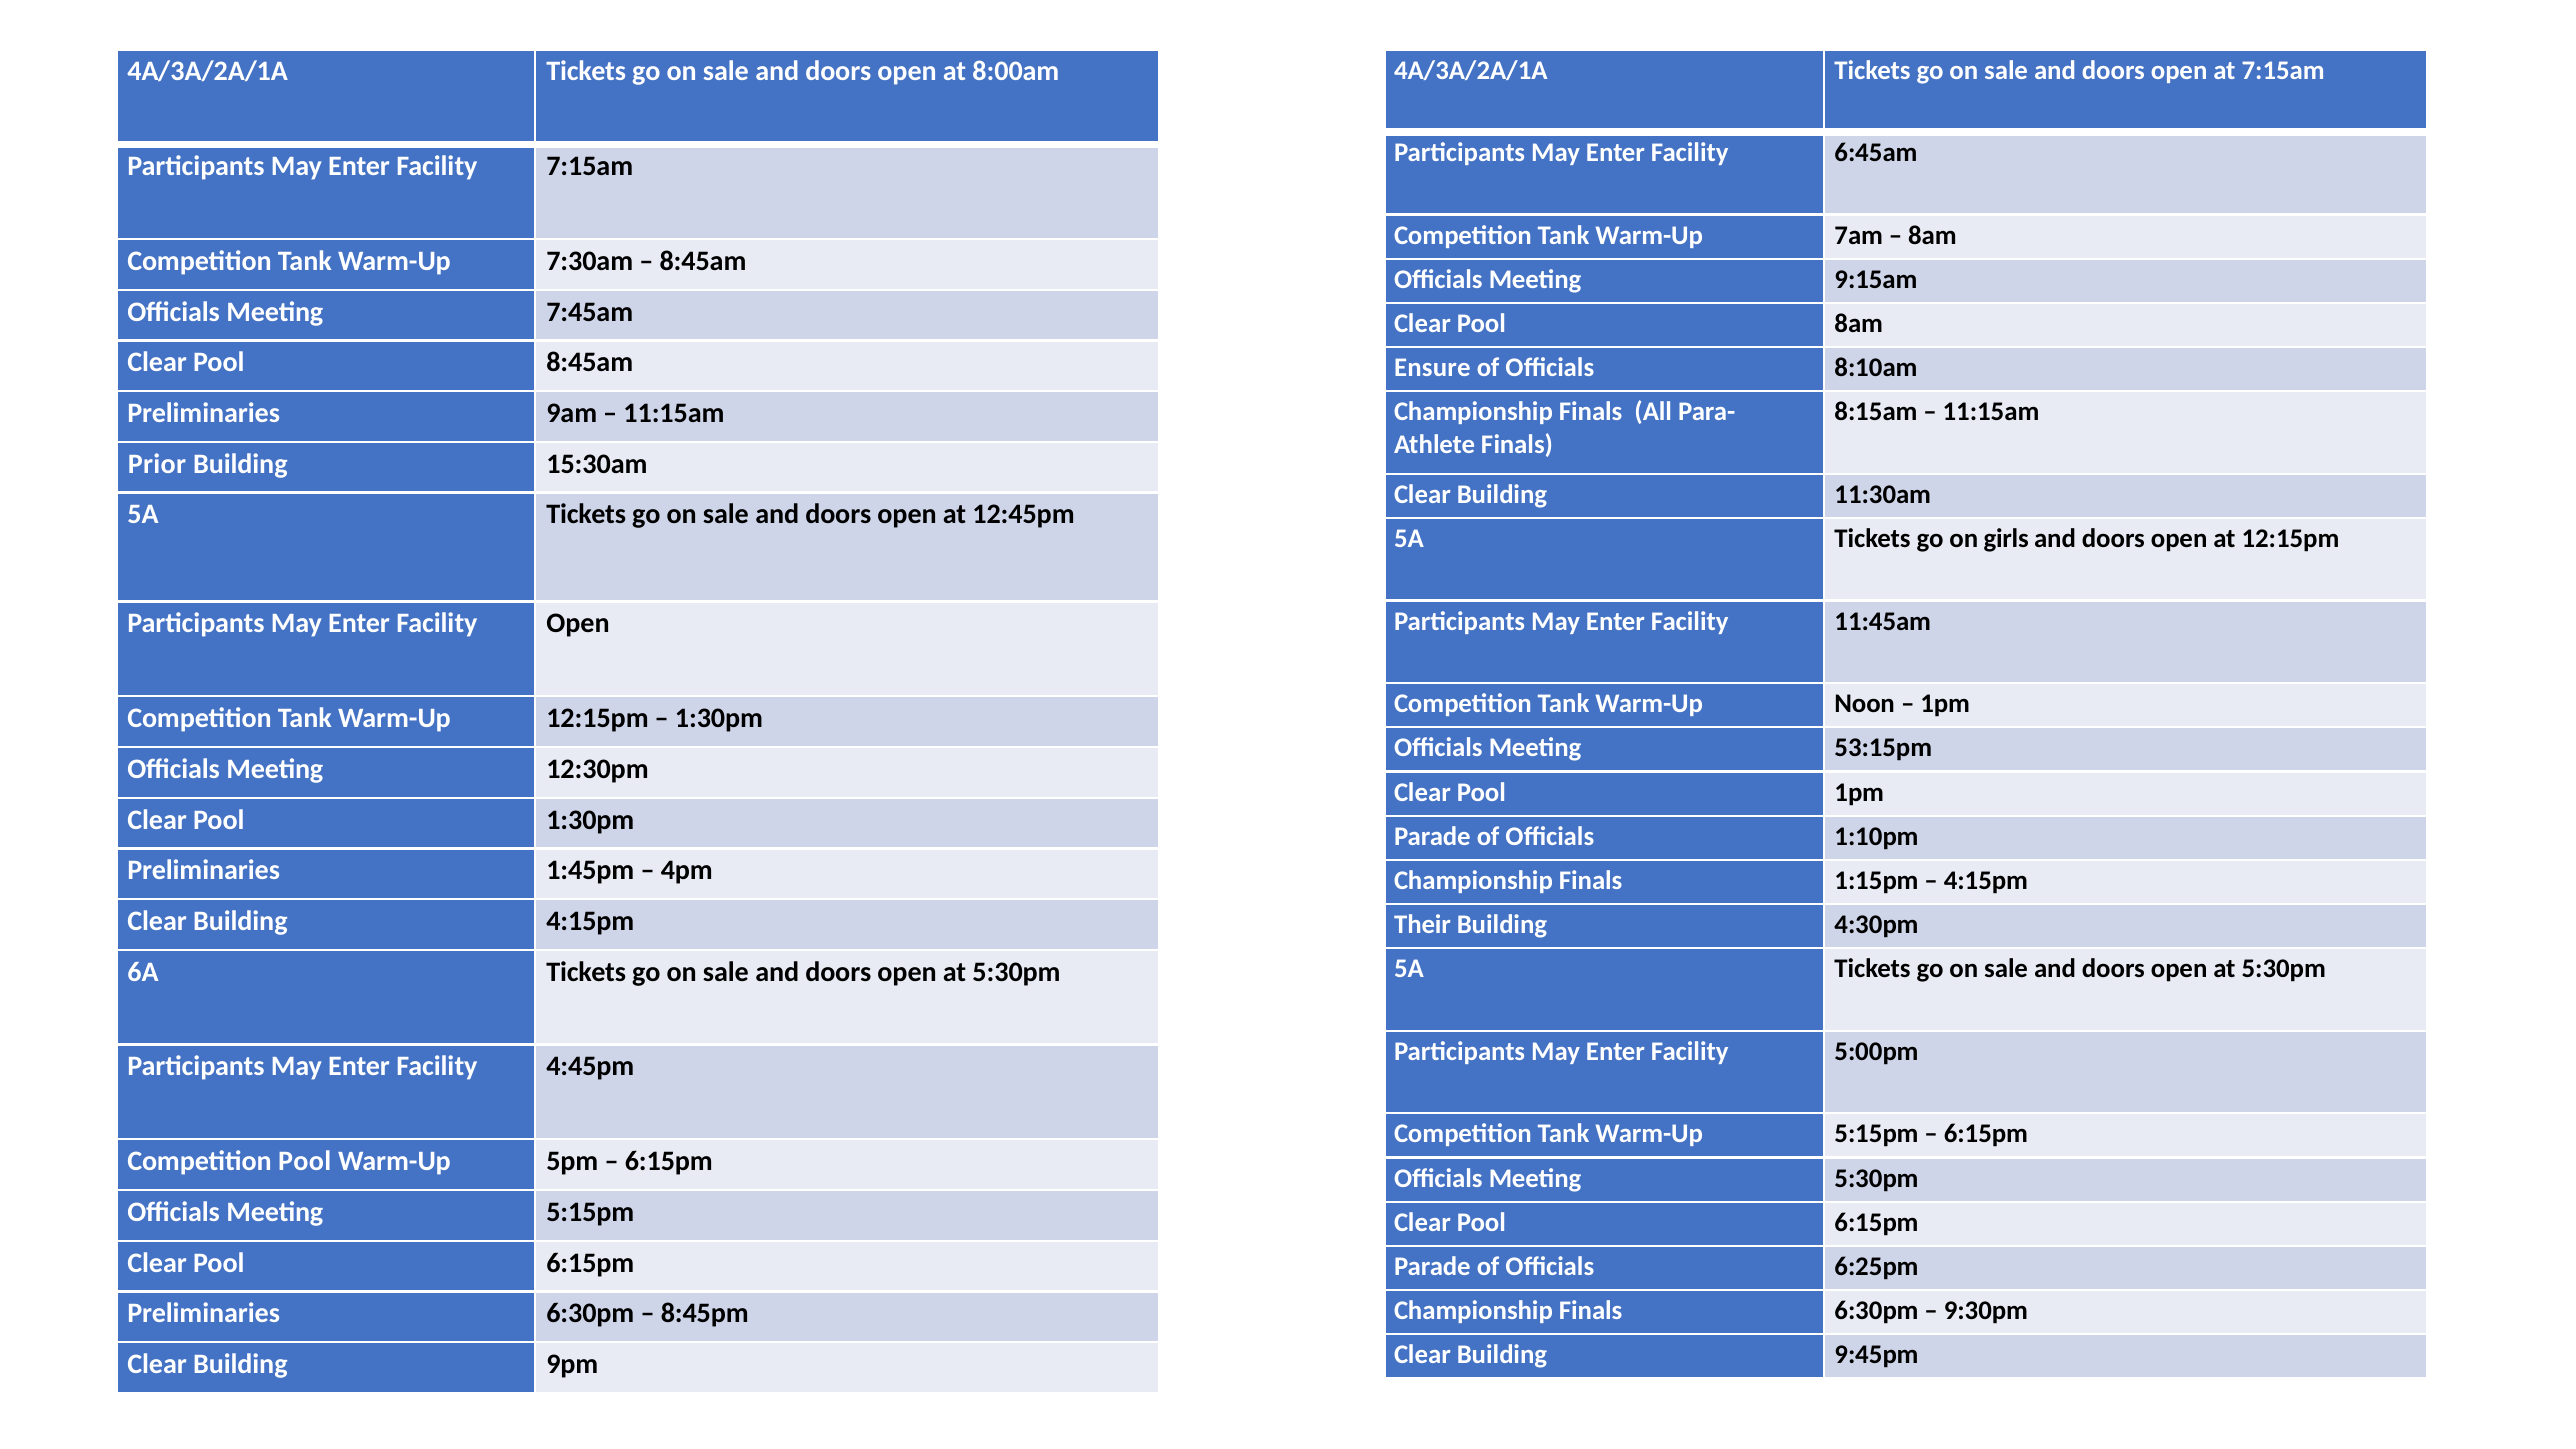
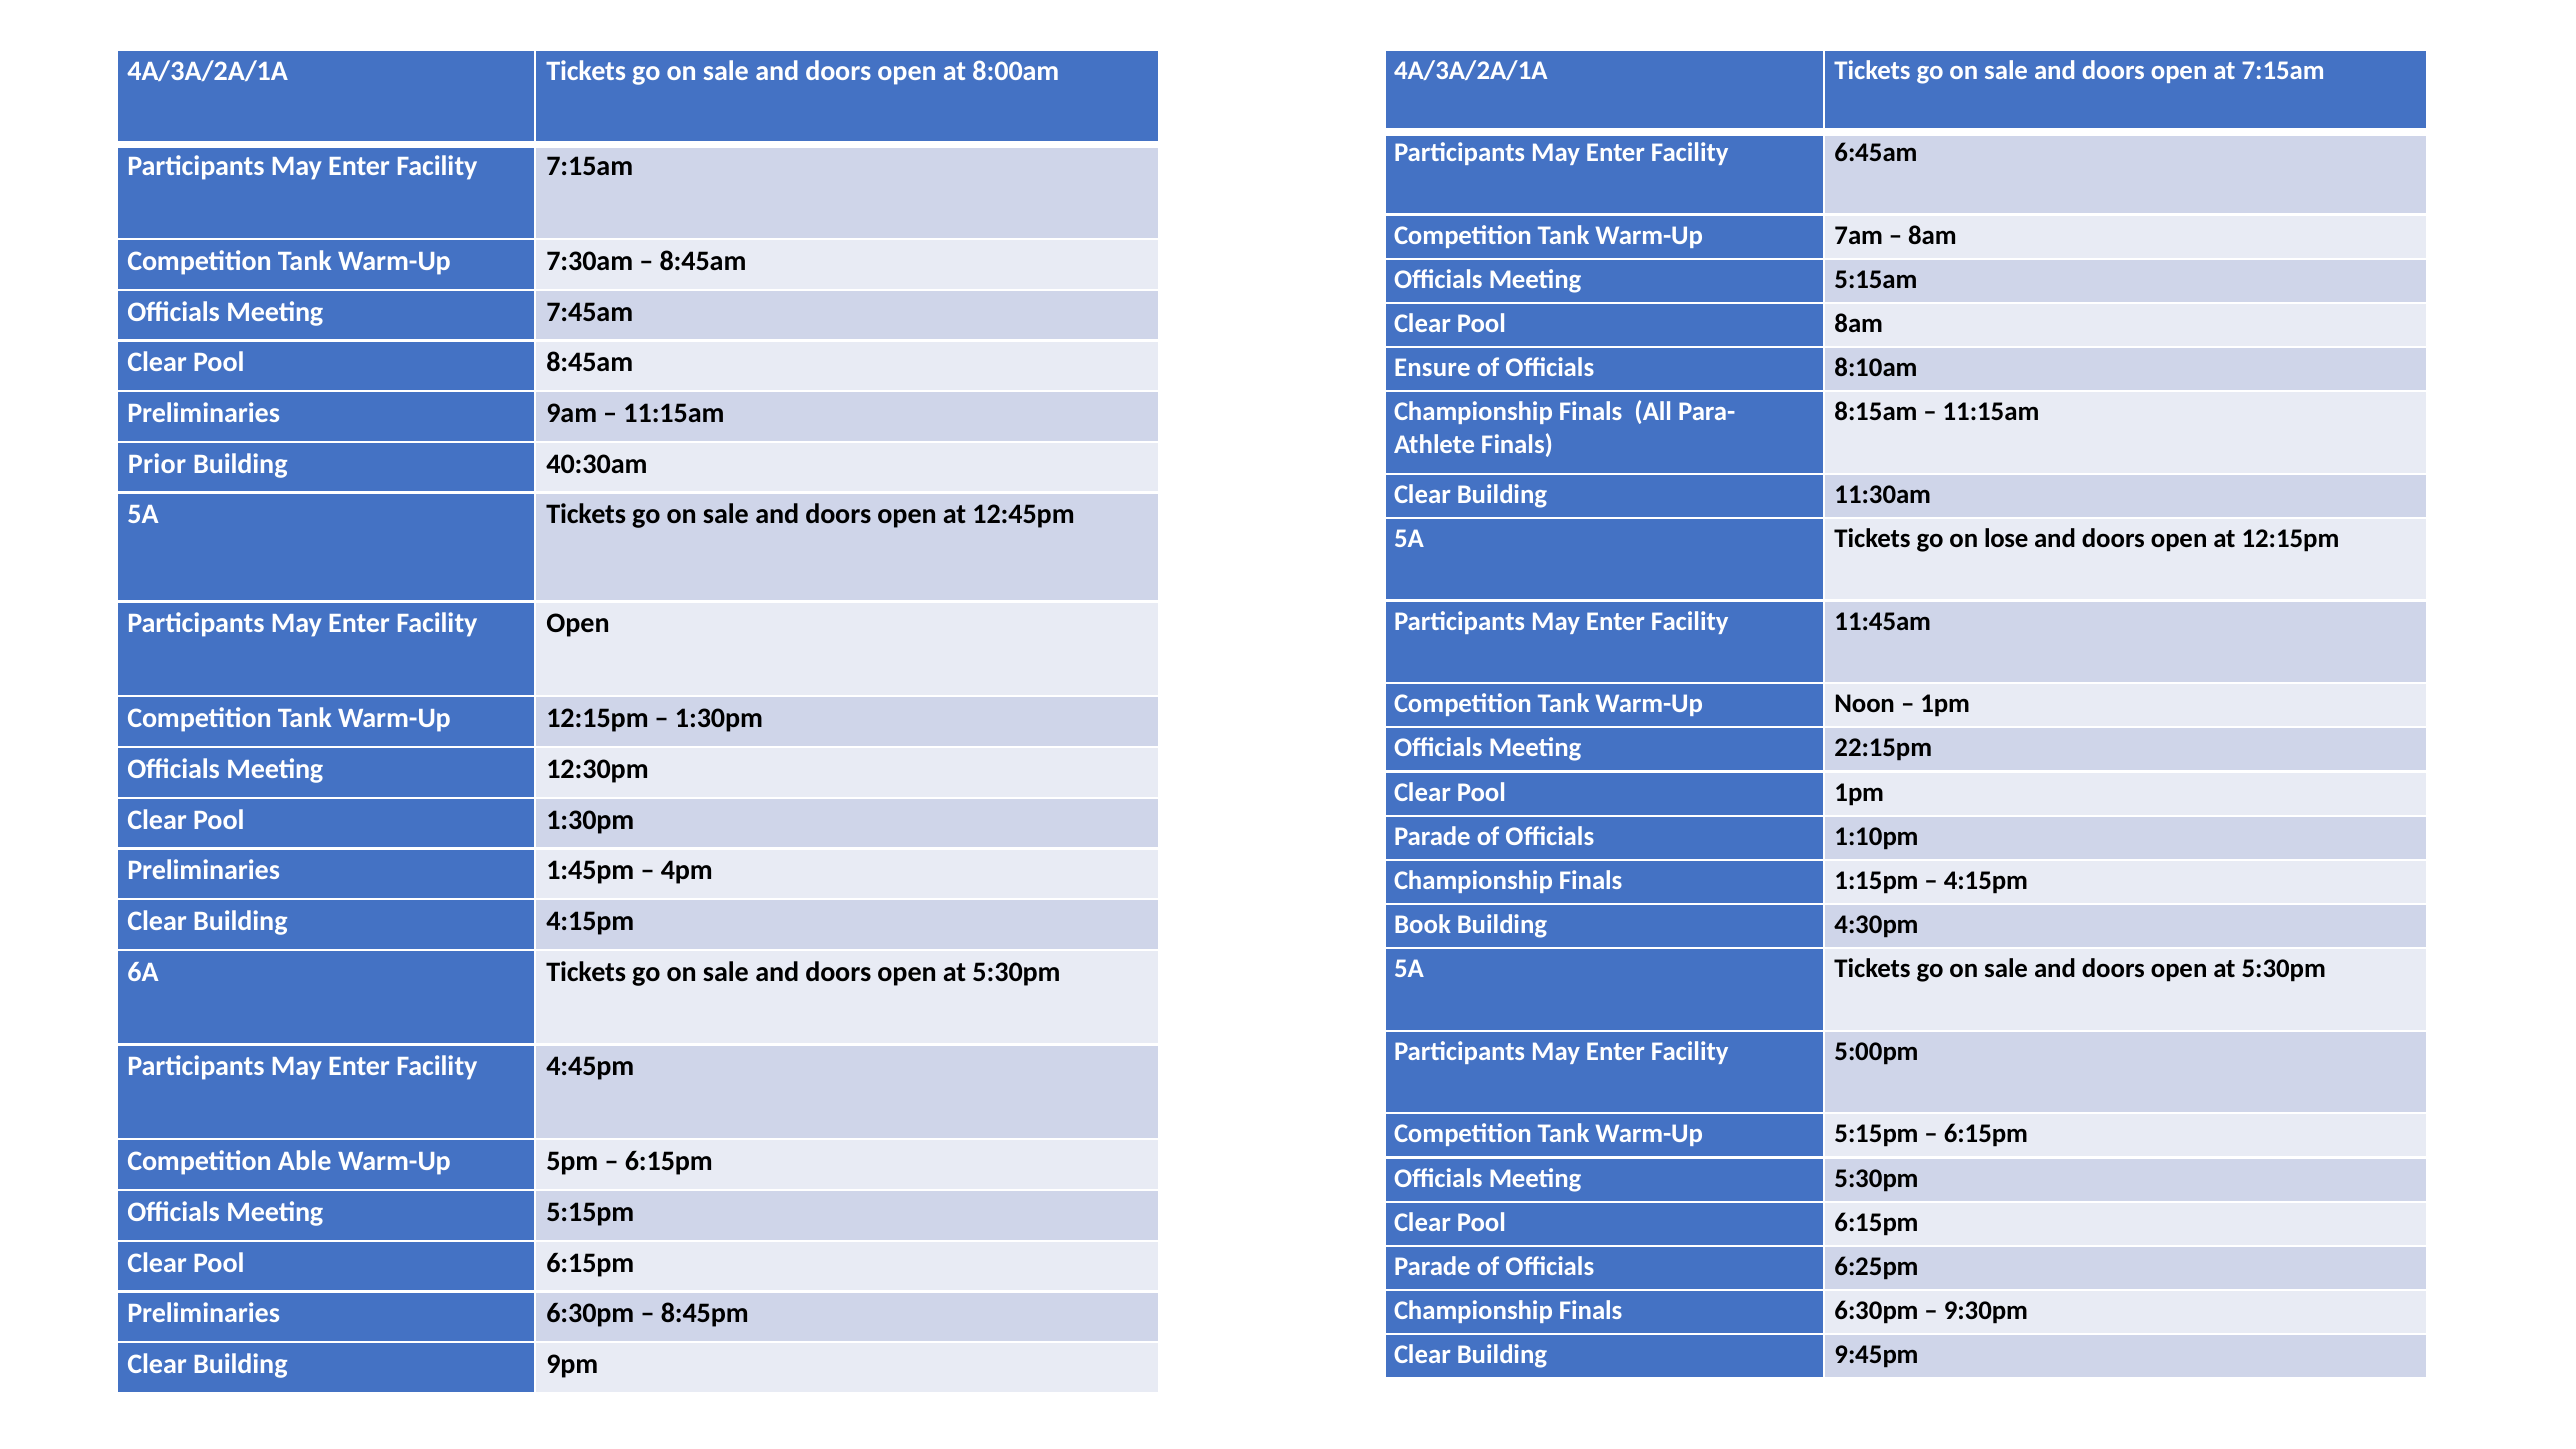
9:15am: 9:15am -> 5:15am
15:30am: 15:30am -> 40:30am
girls: girls -> lose
53:15pm: 53:15pm -> 22:15pm
Their: Their -> Book
Competition Pool: Pool -> Able
